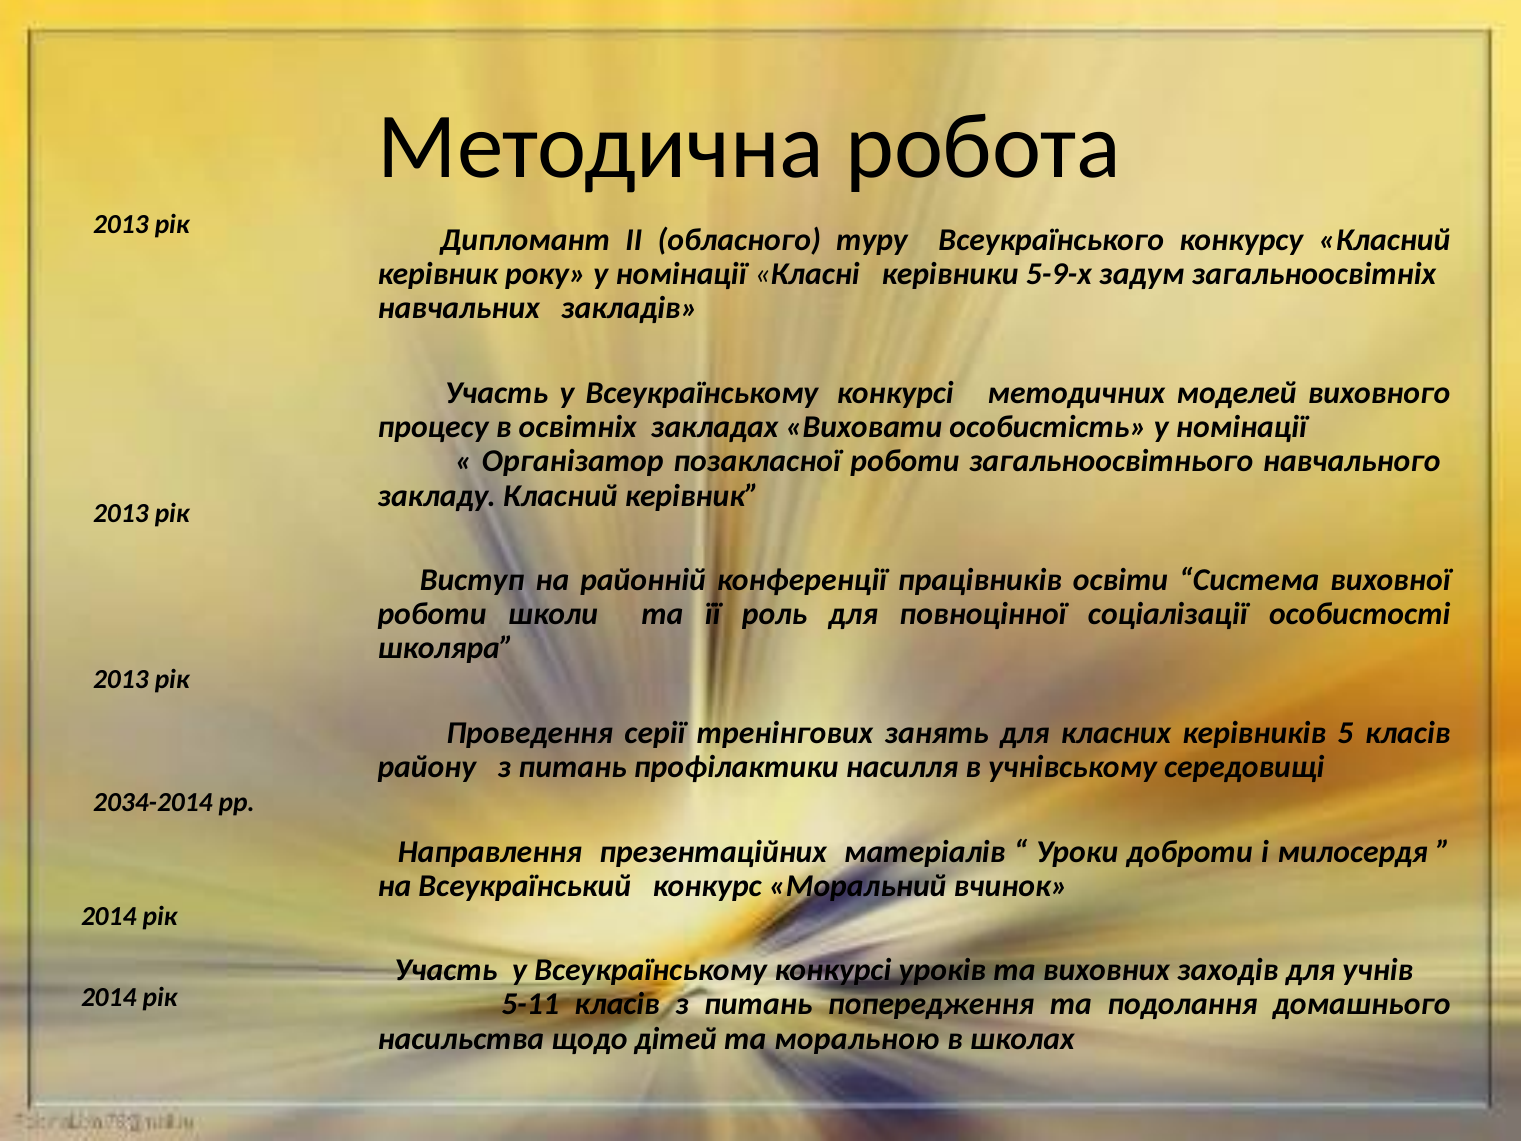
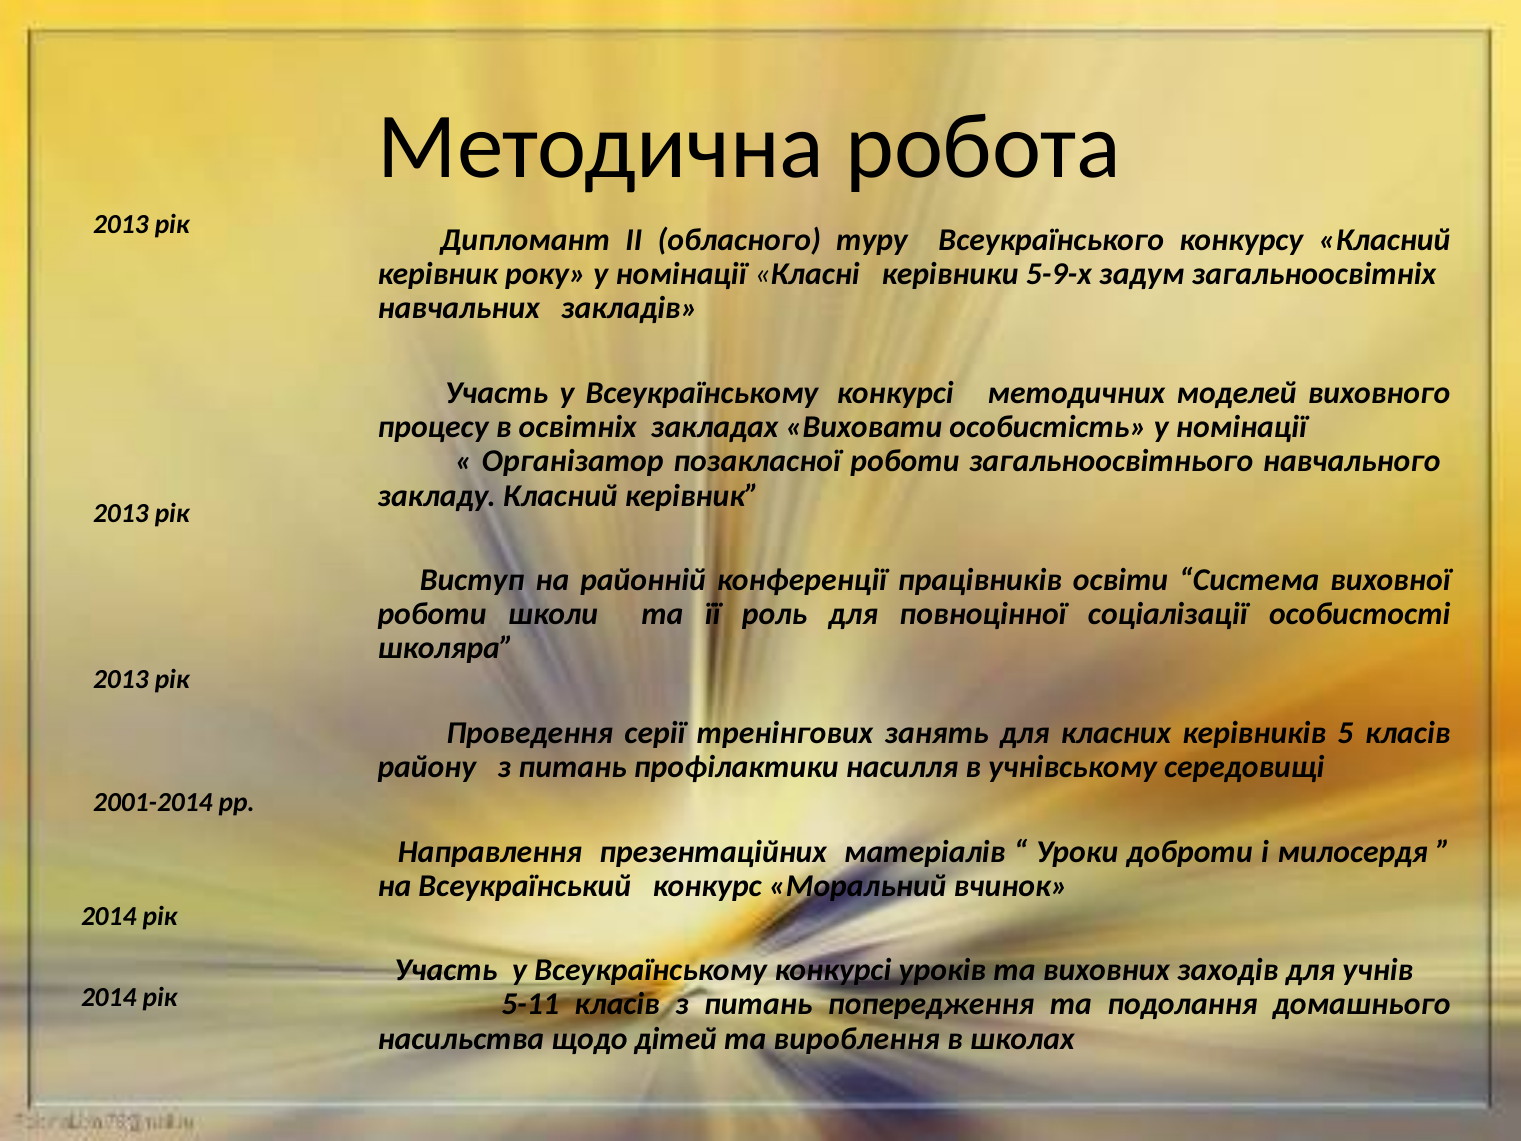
2034-2014: 2034-2014 -> 2001-2014
моральною: моральною -> вироблення
